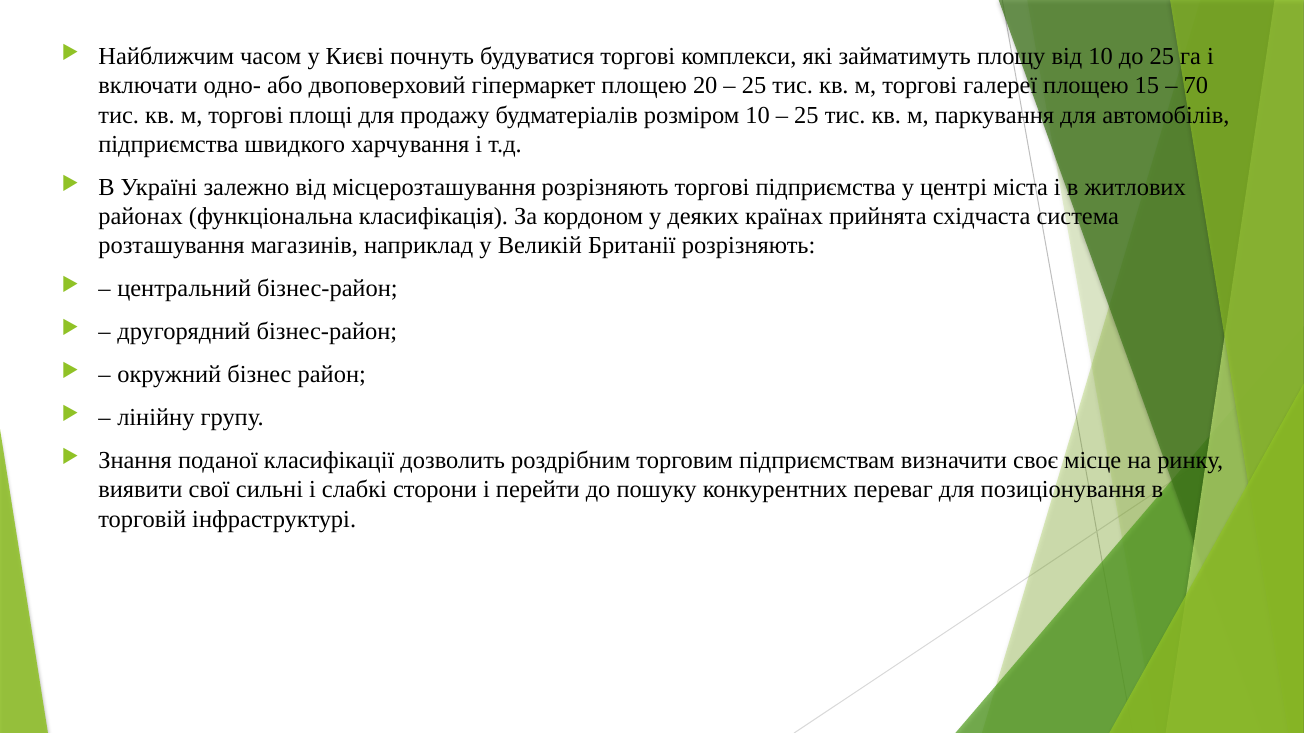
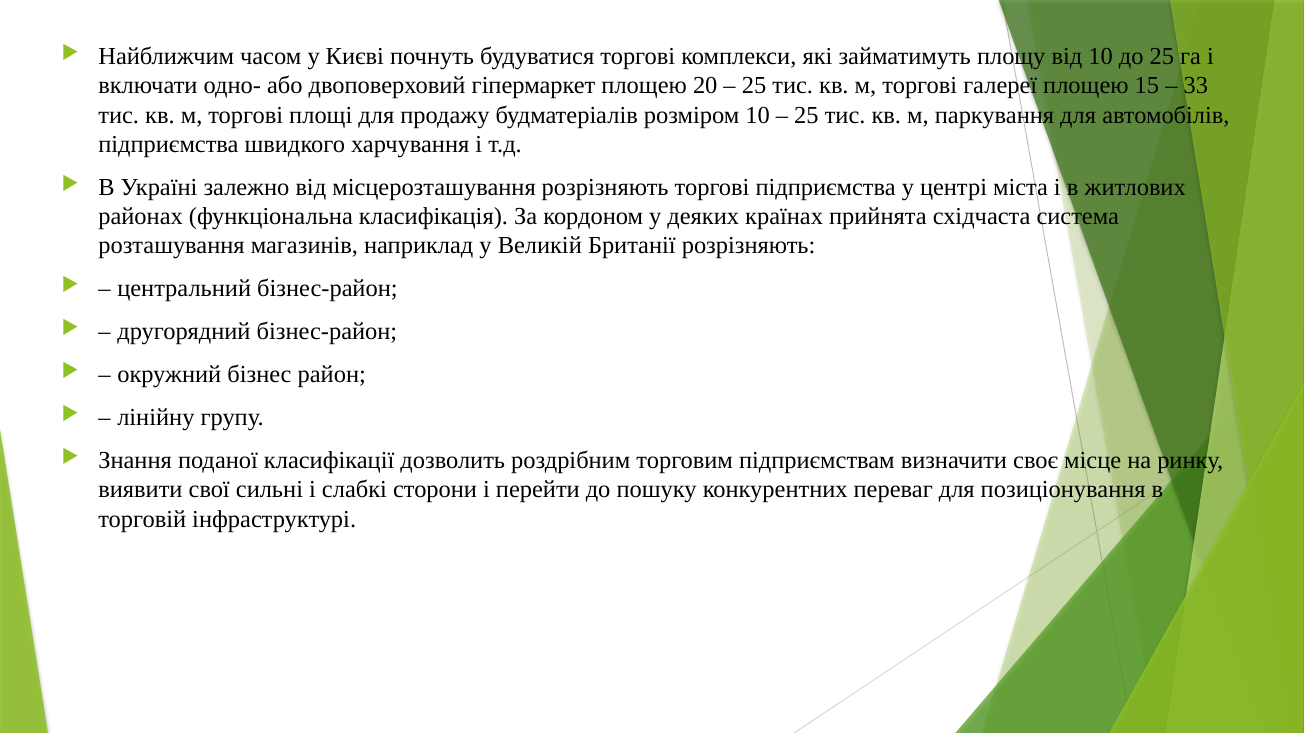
70: 70 -> 33
